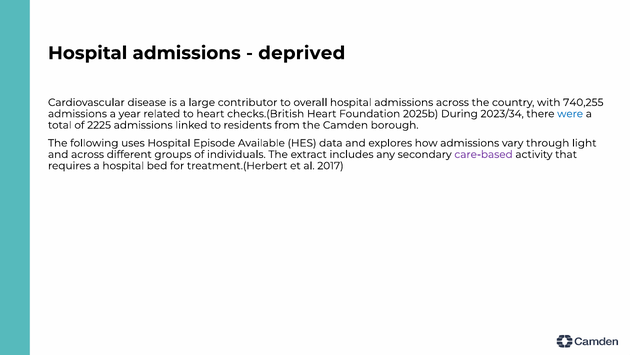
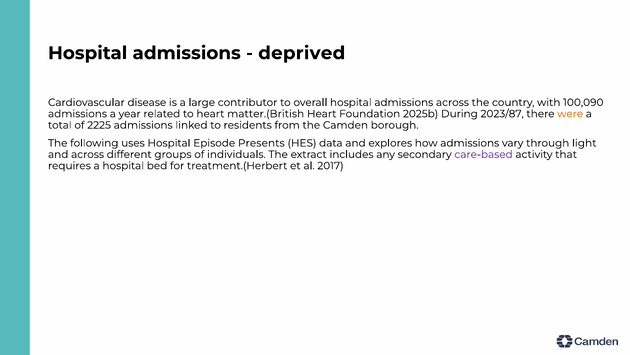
740,255: 740,255 -> 100,090
checks.(British: checks.(British -> matter.(British
2023/34: 2023/34 -> 2023/87
were colour: blue -> orange
Available: Available -> Presents
